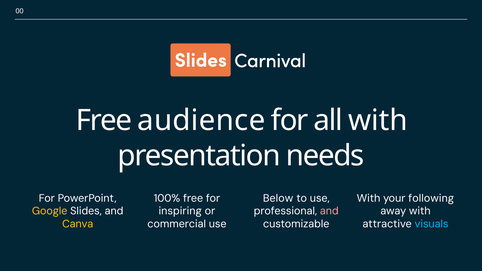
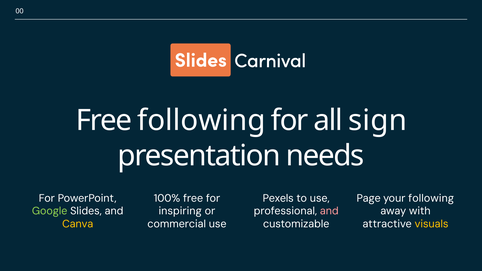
Free audience: audience -> following
all with: with -> sign
Below: Below -> Pexels
With at (369, 198): With -> Page
Google colour: yellow -> light green
visuals colour: light blue -> yellow
